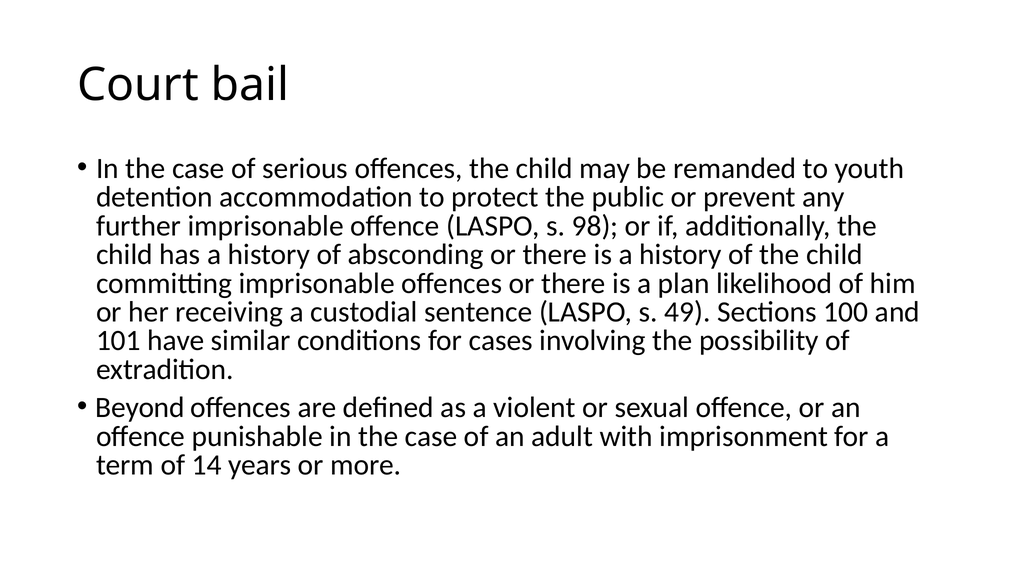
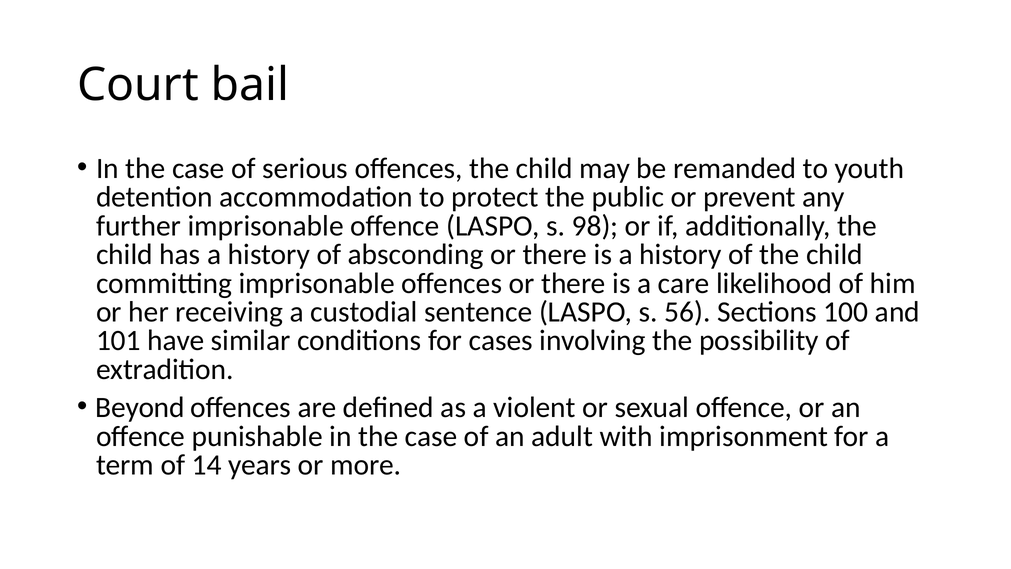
plan: plan -> care
49: 49 -> 56
